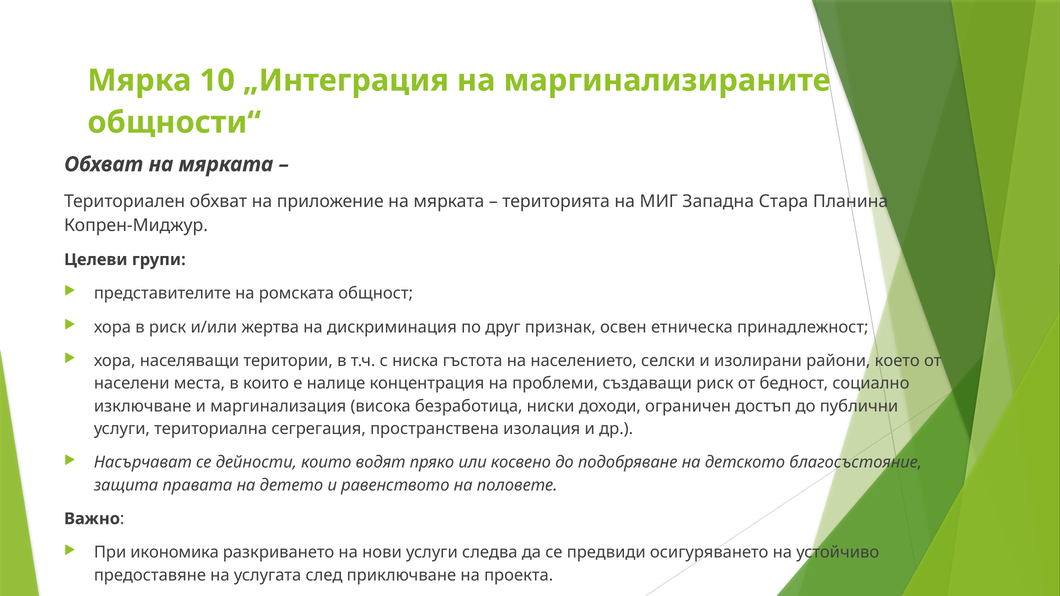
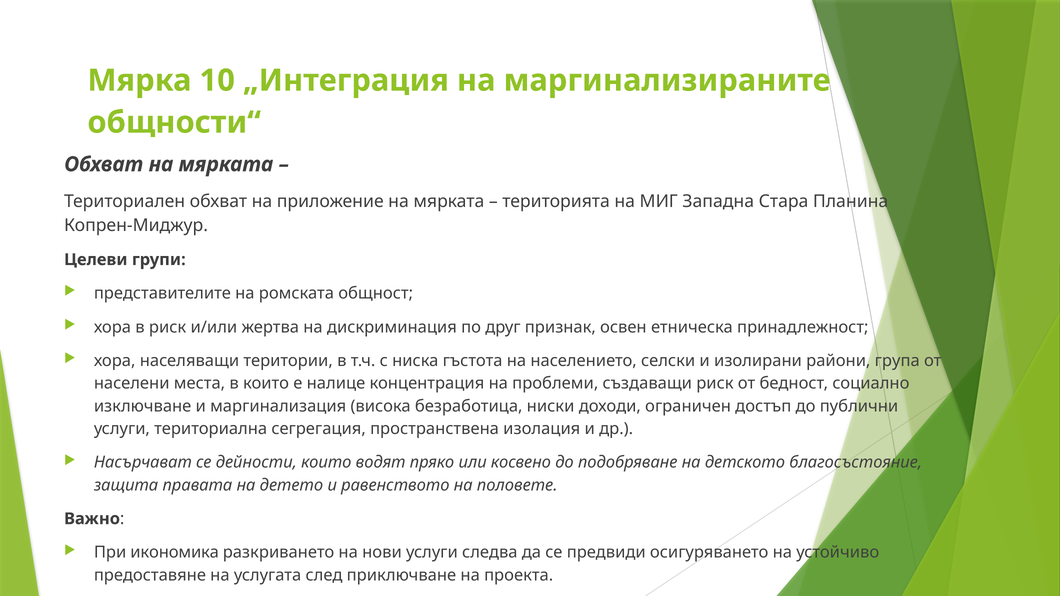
което: което -> група
